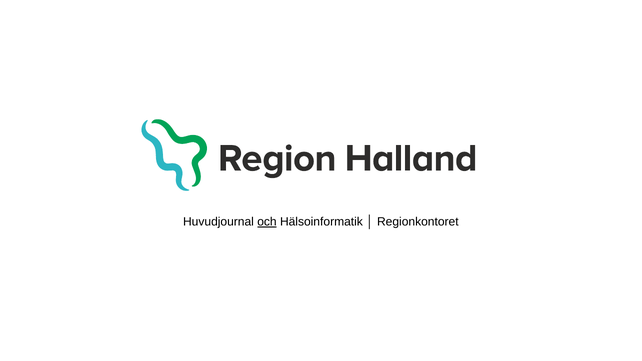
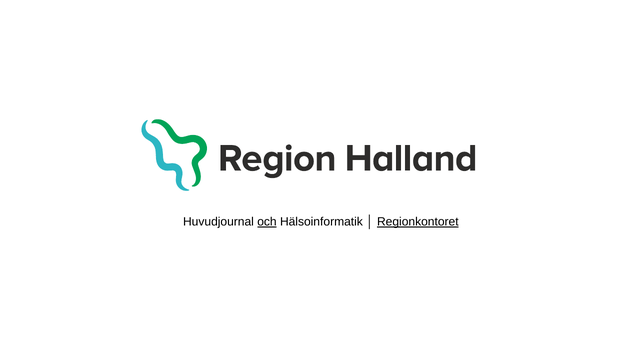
Regionkontoret underline: none -> present
